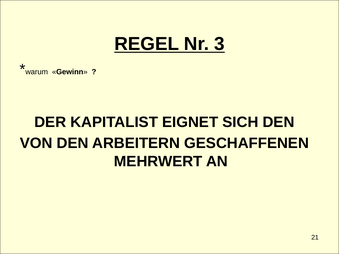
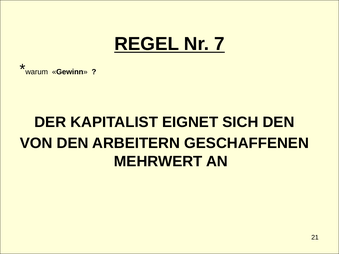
3: 3 -> 7
